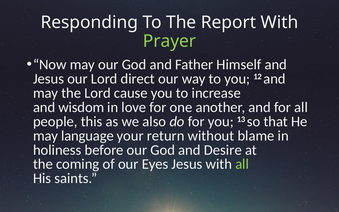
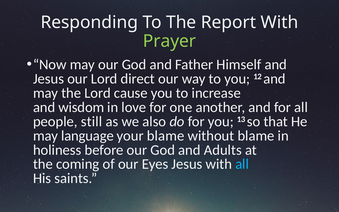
this: this -> still
your return: return -> blame
Desire: Desire -> Adults
all at (242, 164) colour: light green -> light blue
